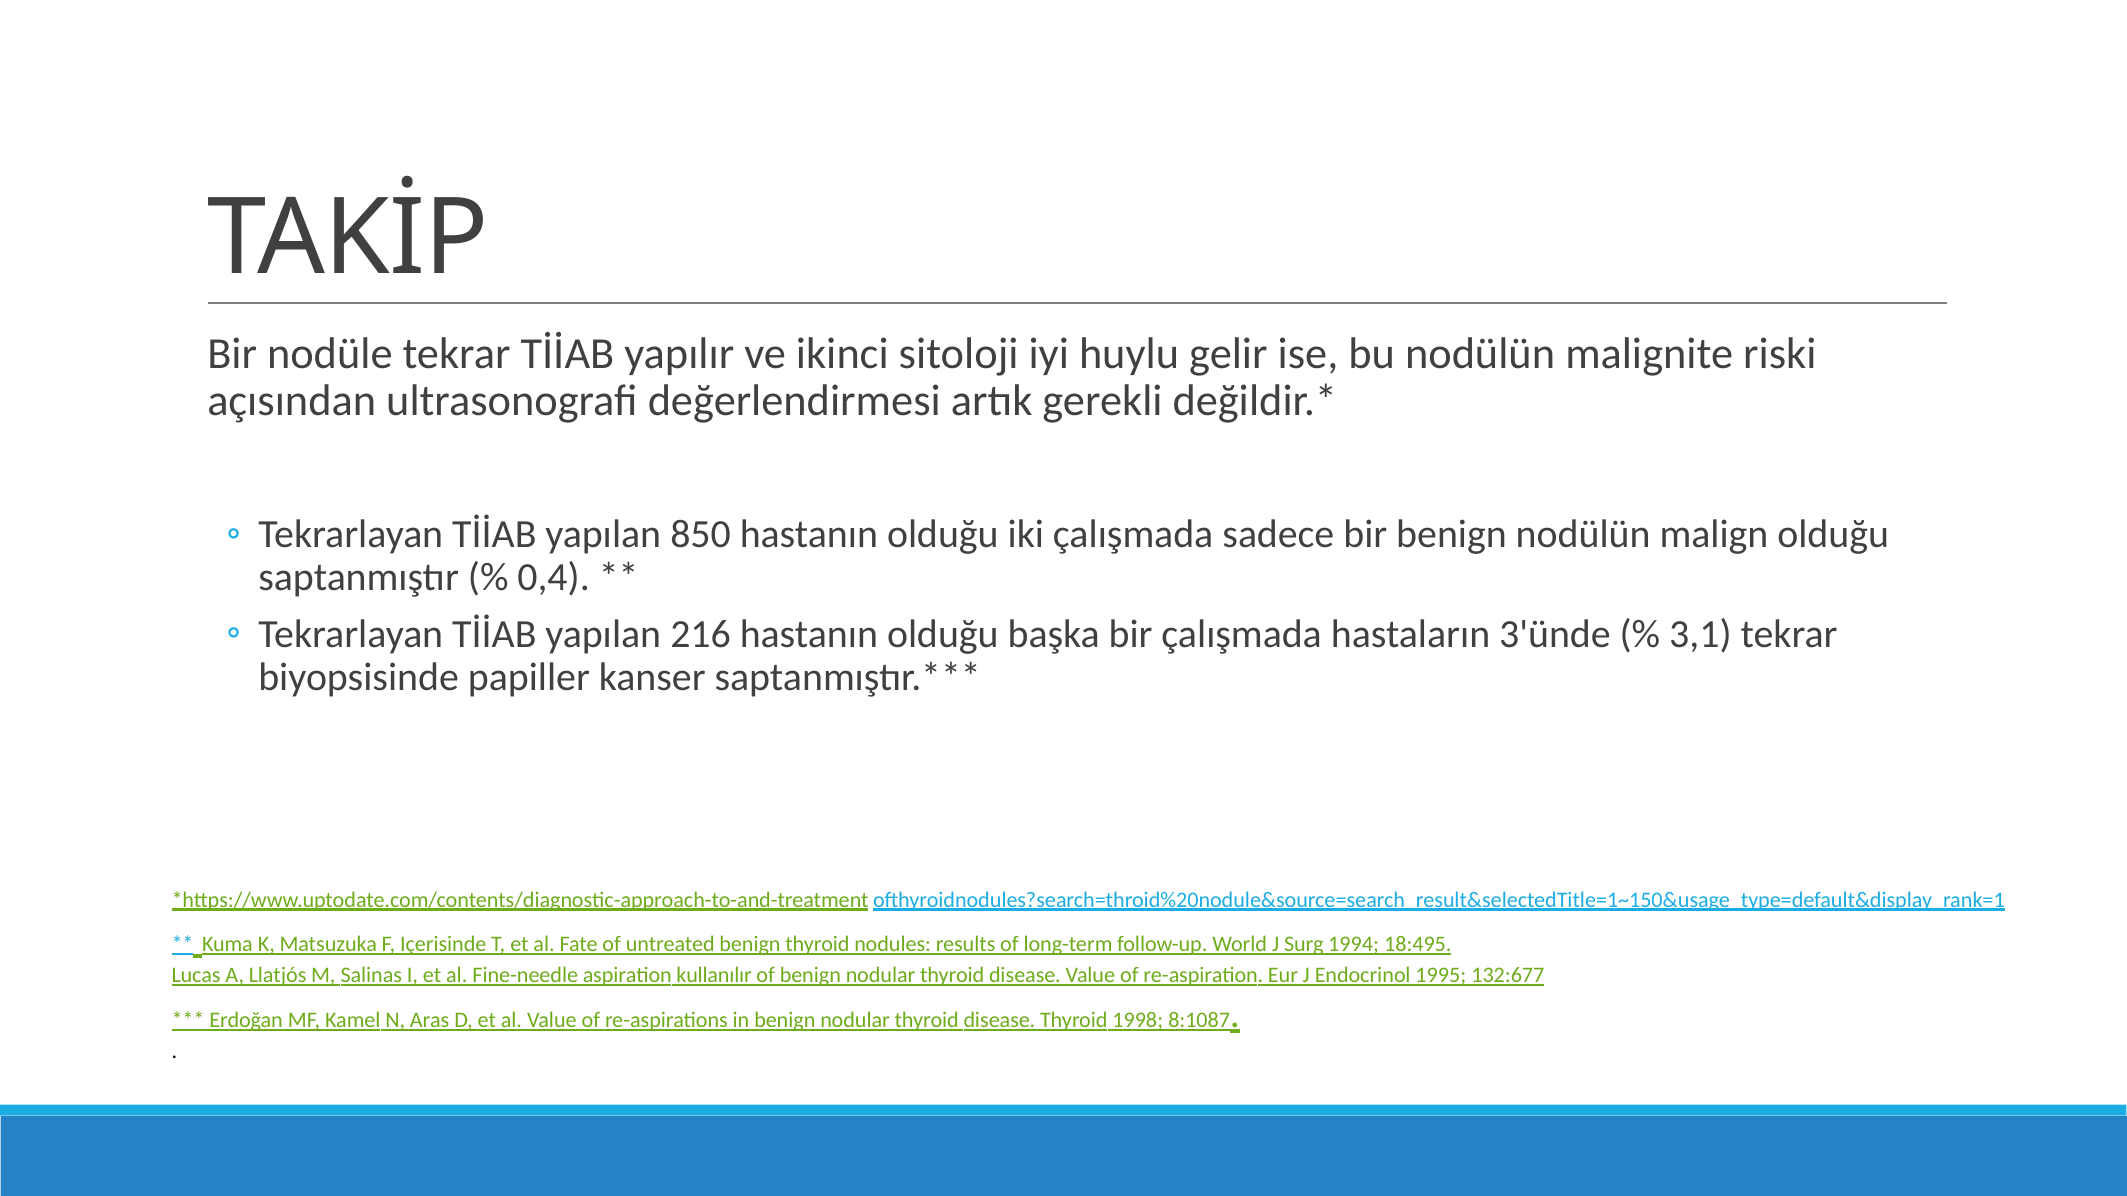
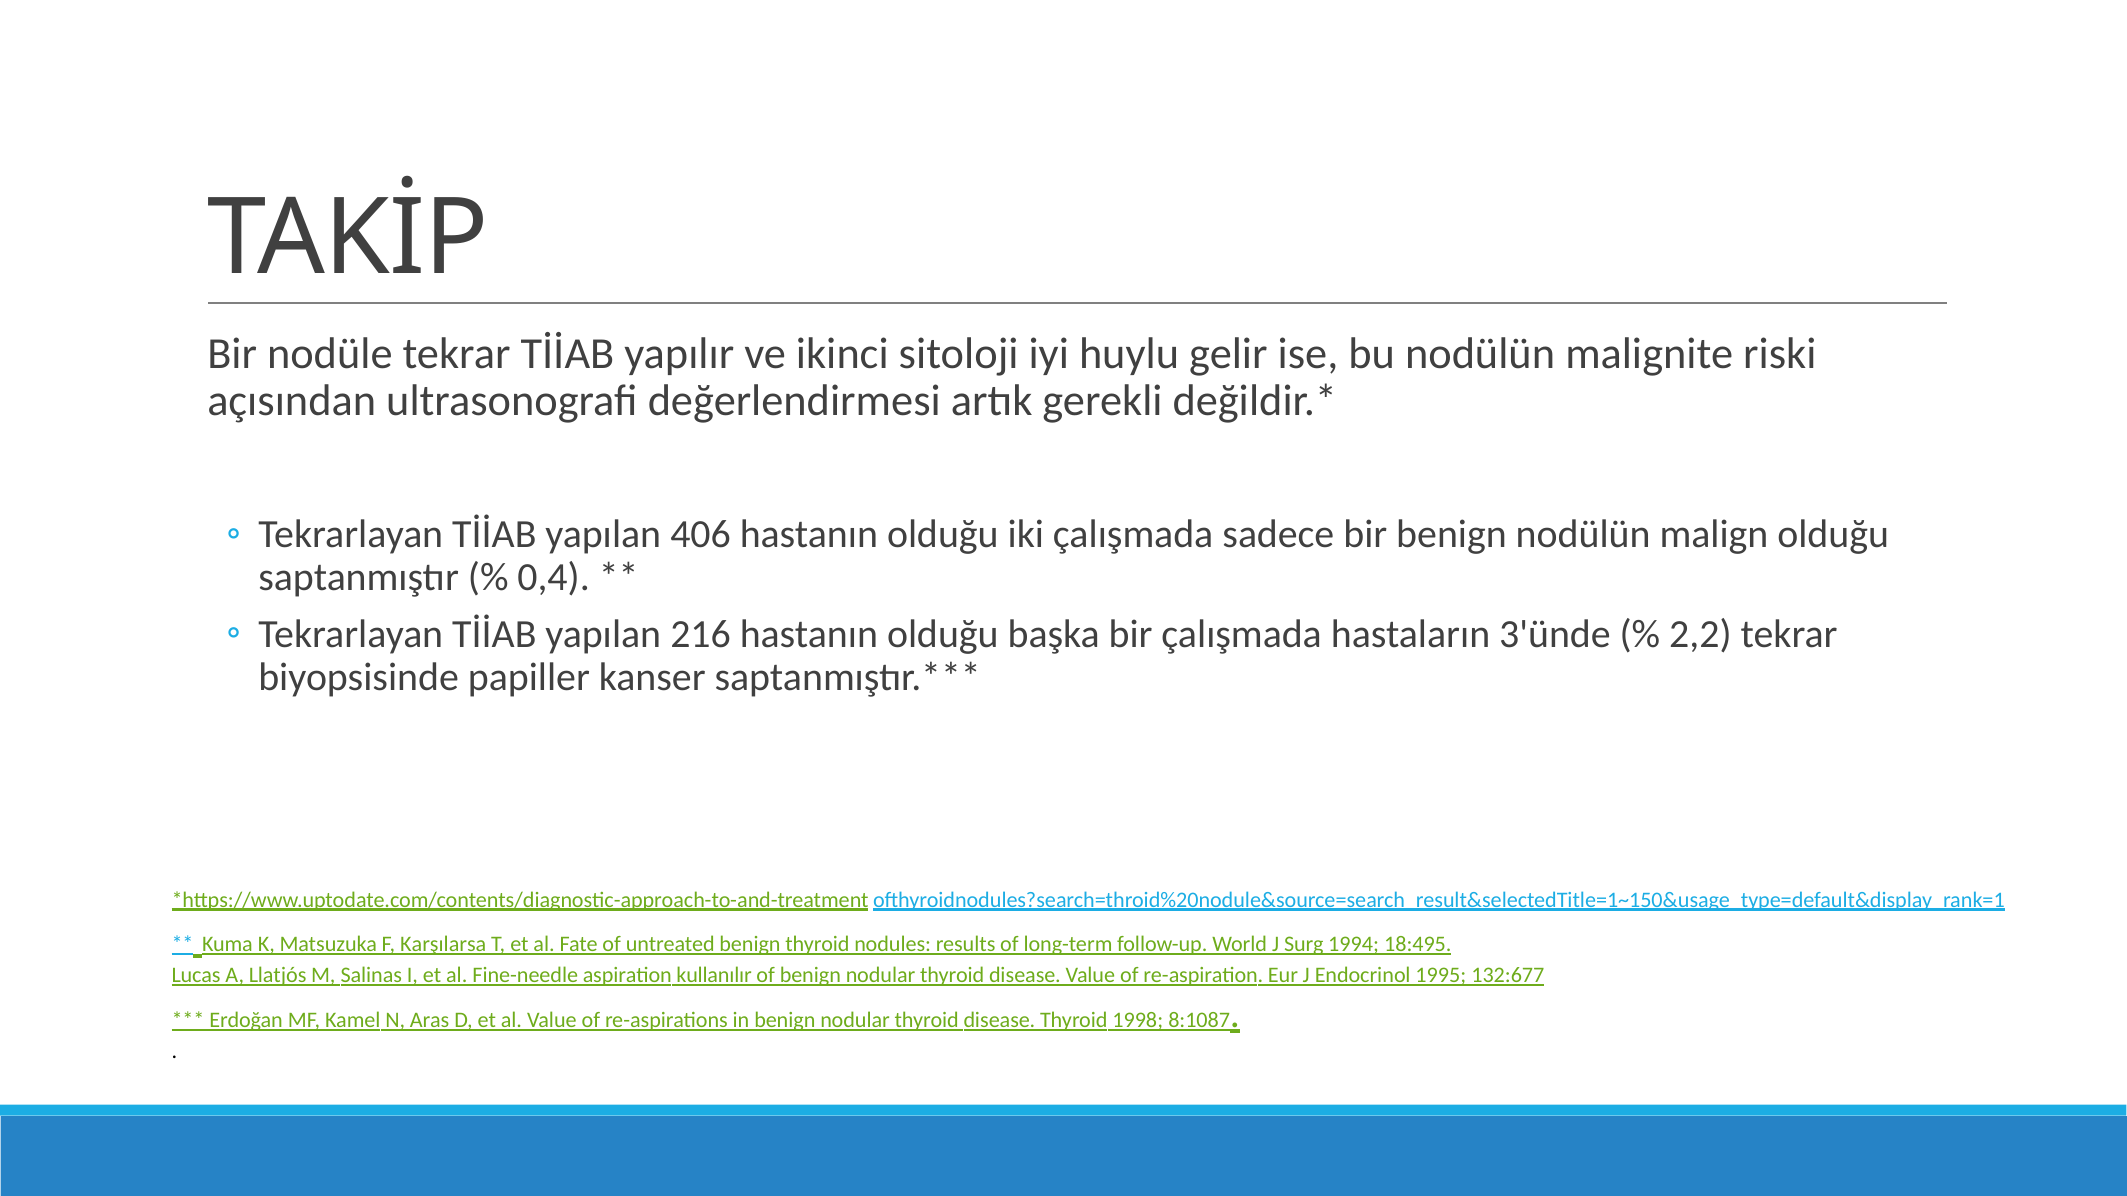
850: 850 -> 406
3,1: 3,1 -> 2,2
Içerisinde: Içerisinde -> Karşılarsa
